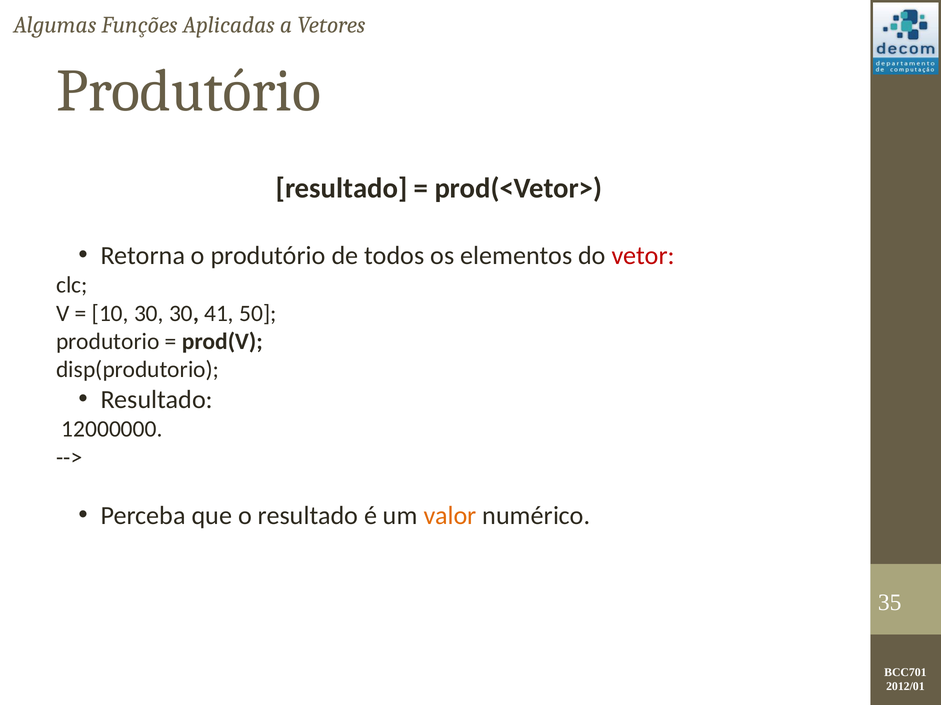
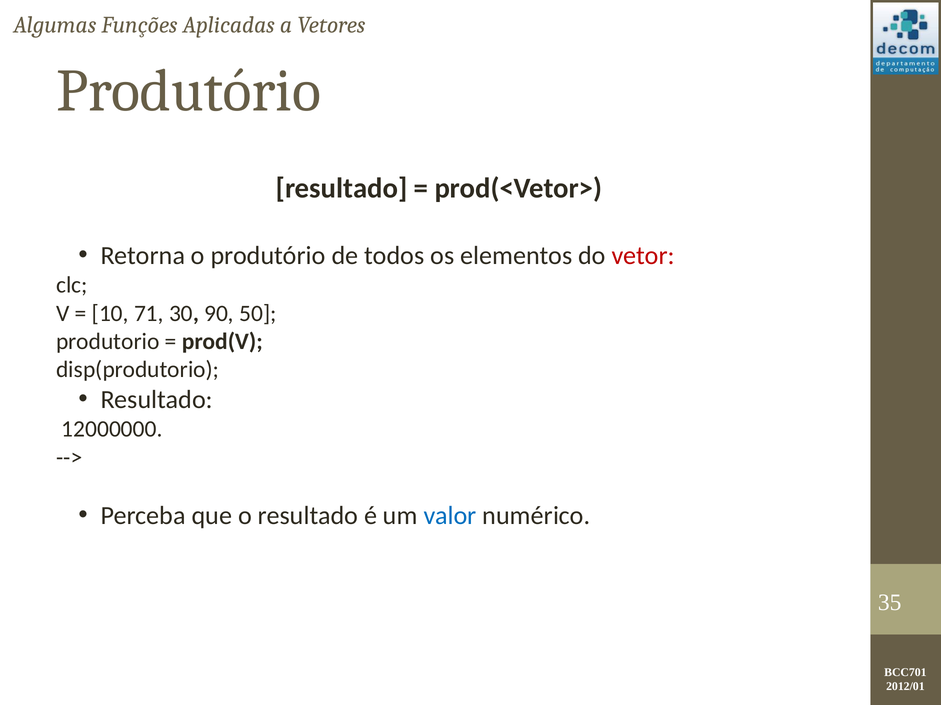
10 30: 30 -> 71
41: 41 -> 90
valor colour: orange -> blue
